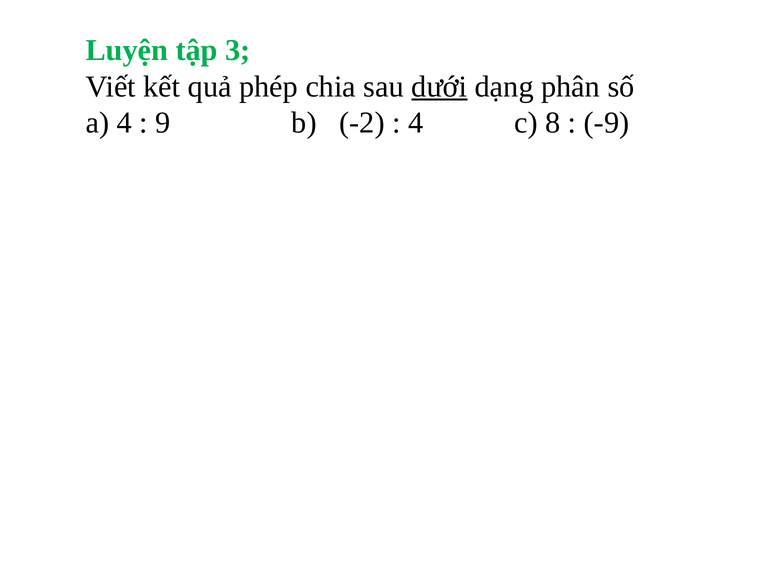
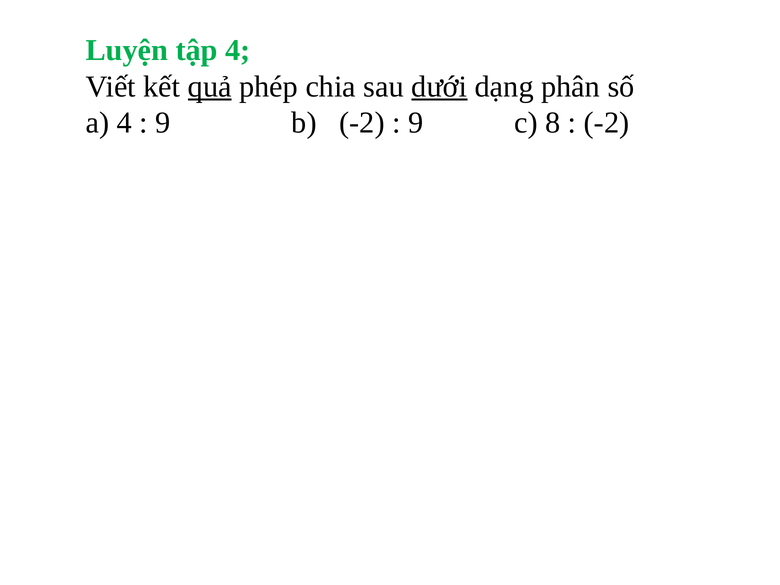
tập 3: 3 -> 4
quả underline: none -> present
4 at (416, 123): 4 -> 9
-9 at (607, 123): -9 -> -2
